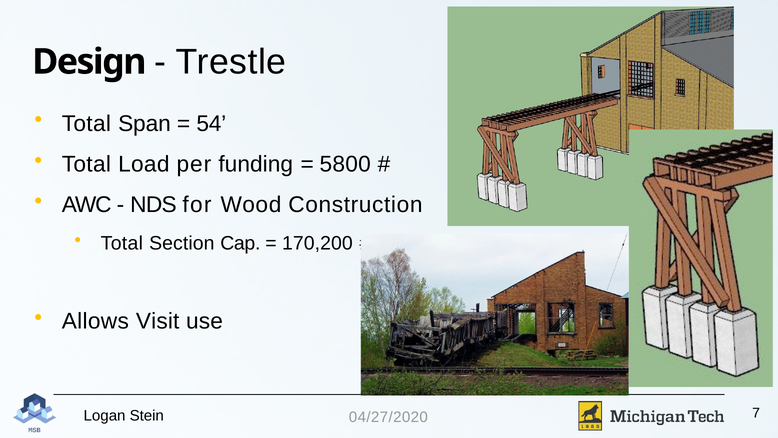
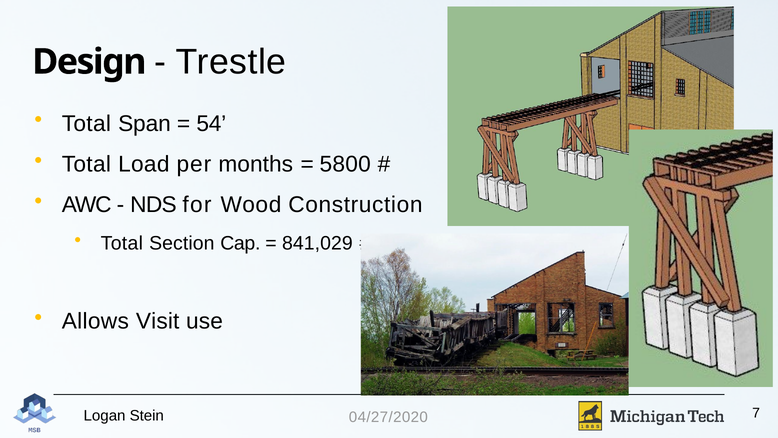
funding: funding -> months
170,200: 170,200 -> 841,029
